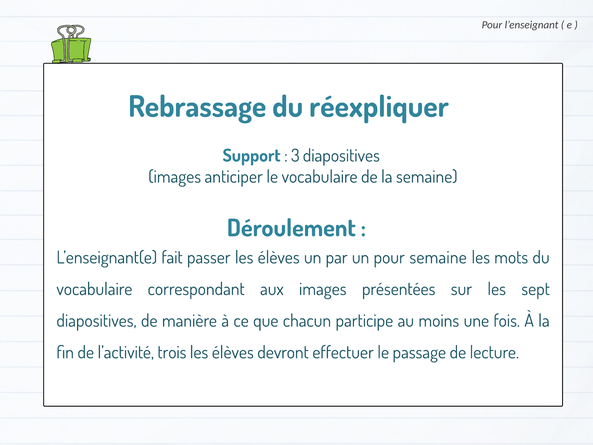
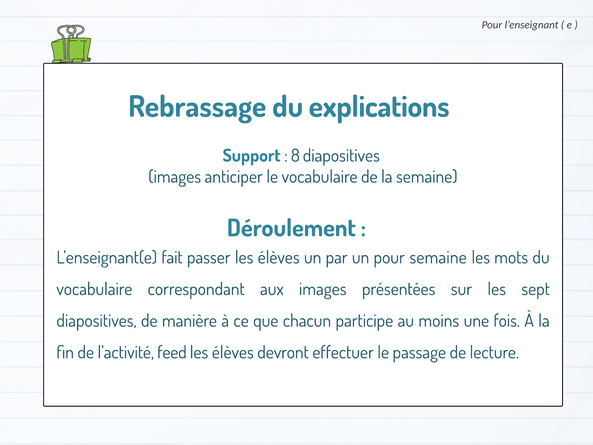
réexpliquer: réexpliquer -> explications
3: 3 -> 8
trois: trois -> feed
